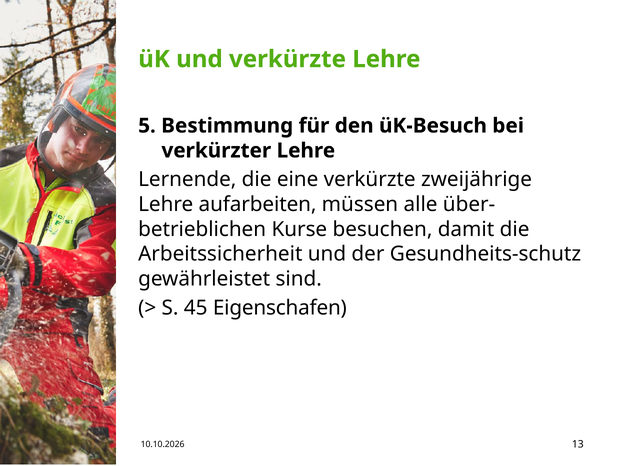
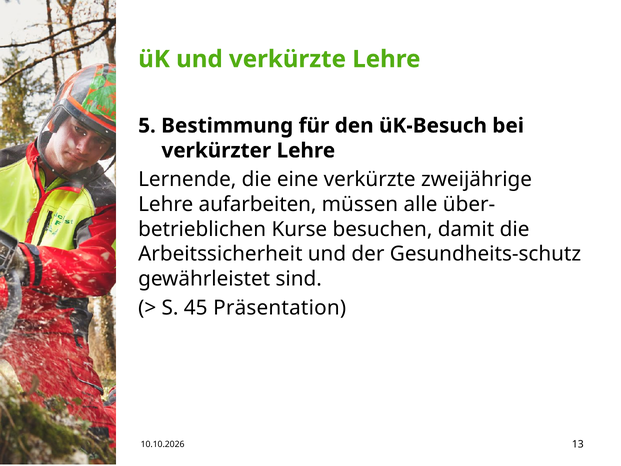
Eigenschafen: Eigenschafen -> Präsentation
